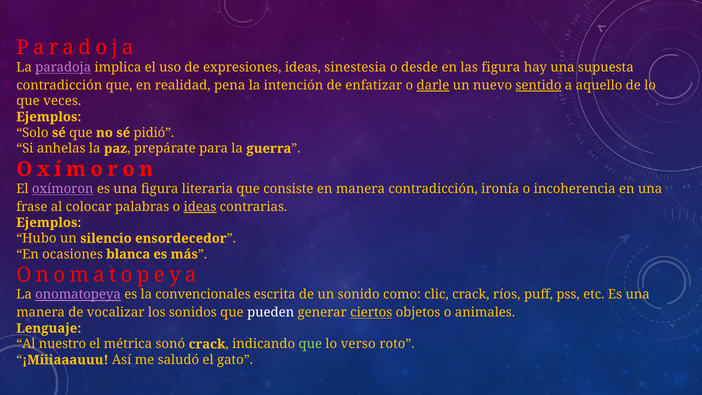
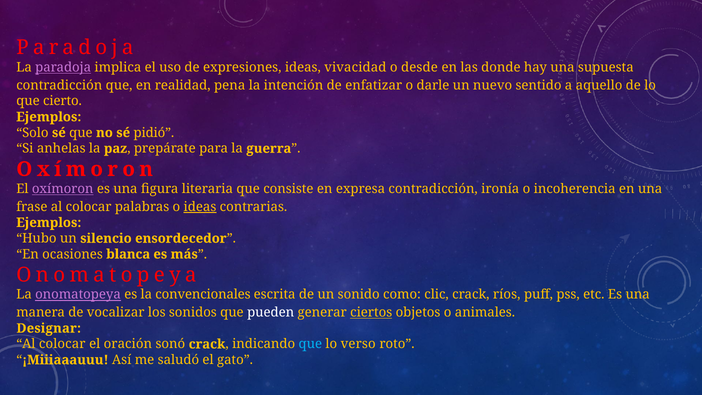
sinestesia: sinestesia -> vivacidad
las figura: figura -> donde
darle underline: present -> none
sentido underline: present -> none
veces: veces -> cierto
en manera: manera -> expresa
Lenguaje: Lenguaje -> Designar
nuestro at (62, 344): nuestro -> colocar
métrica: métrica -> oración
que at (310, 344) colour: light green -> light blue
